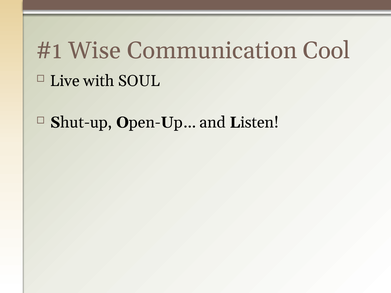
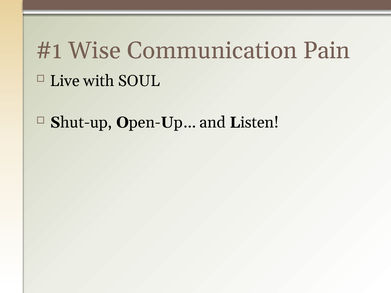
Cool: Cool -> Pain
